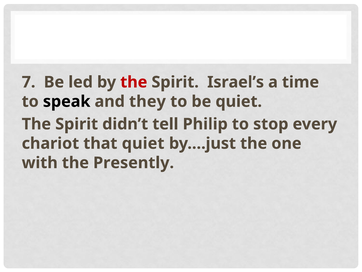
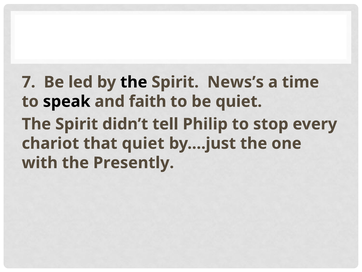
the at (134, 82) colour: red -> black
Israel’s: Israel’s -> News’s
they: they -> faith
